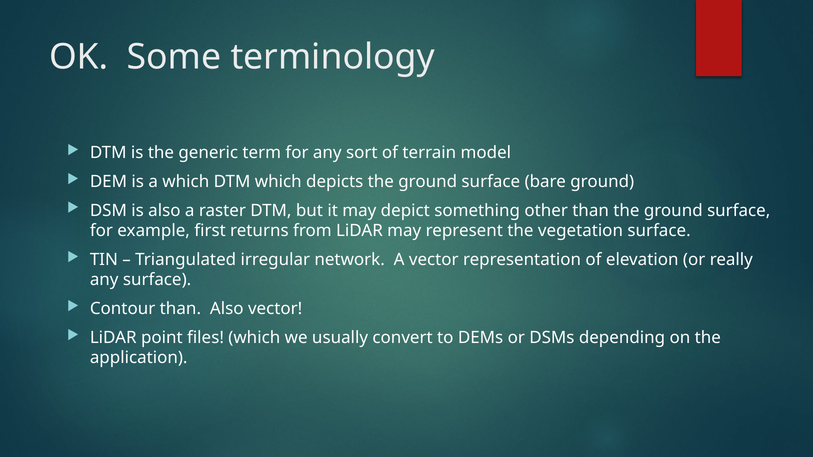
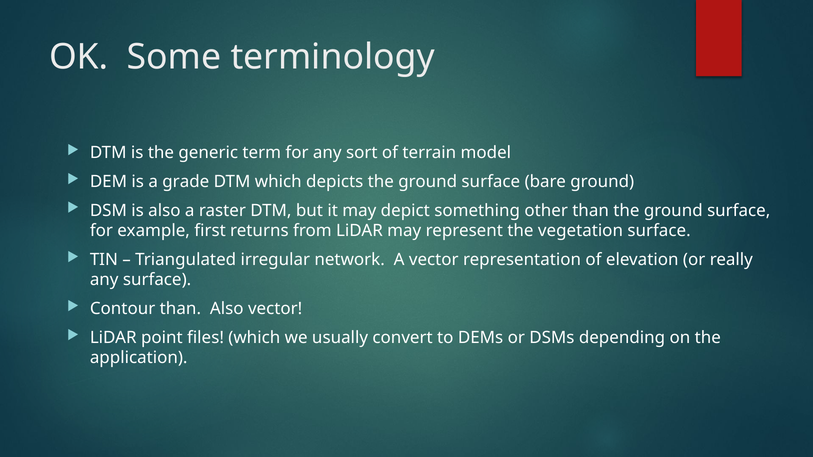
a which: which -> grade
